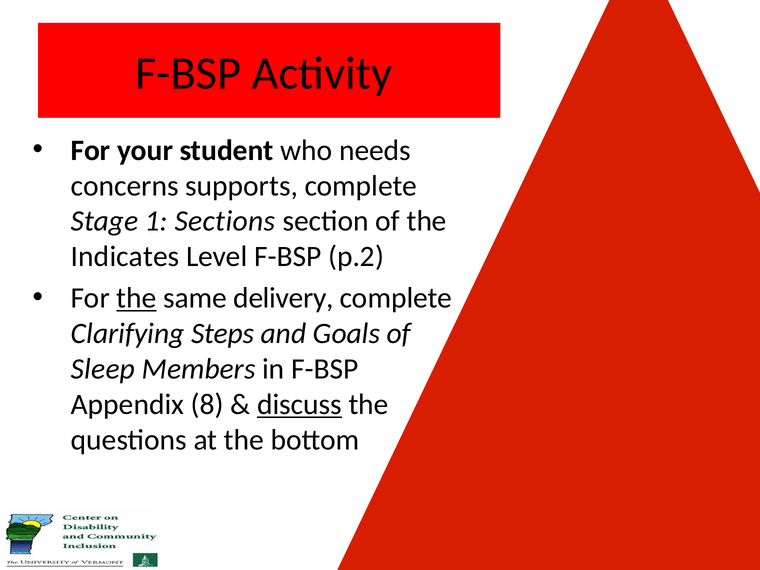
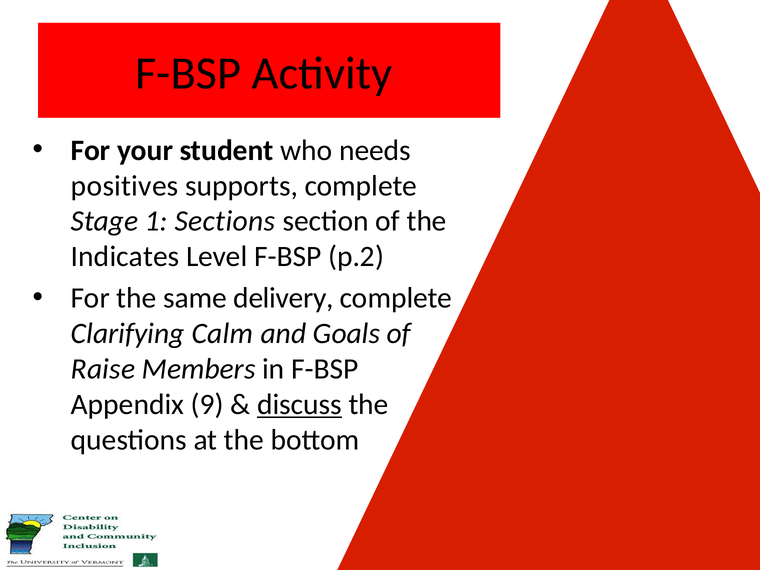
concerns: concerns -> positives
the at (137, 298) underline: present -> none
Steps: Steps -> Calm
Sleep: Sleep -> Raise
8: 8 -> 9
